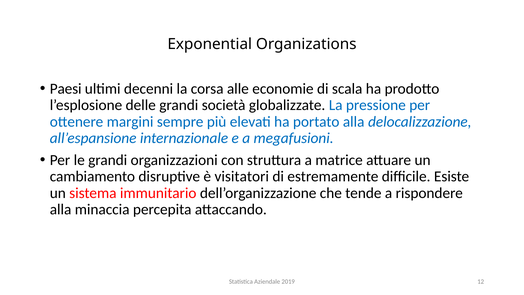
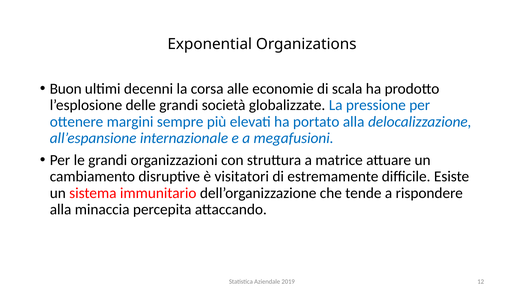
Paesi: Paesi -> Buon
